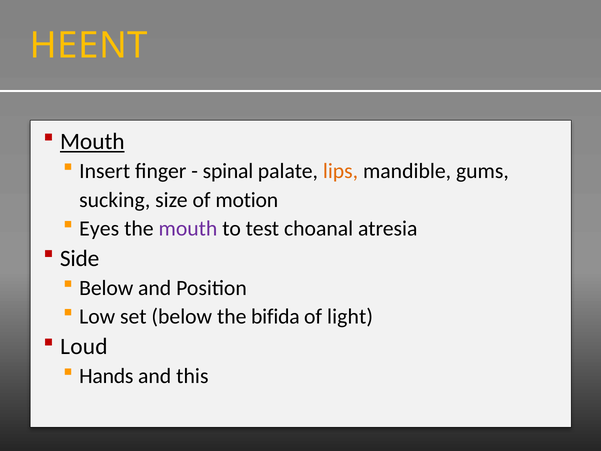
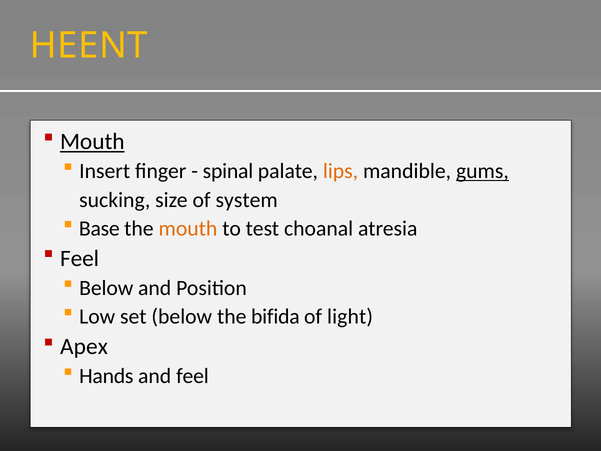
gums underline: none -> present
motion: motion -> system
Eyes: Eyes -> Base
mouth at (188, 228) colour: purple -> orange
Side at (80, 258): Side -> Feel
Loud: Loud -> Apex
and this: this -> feel
